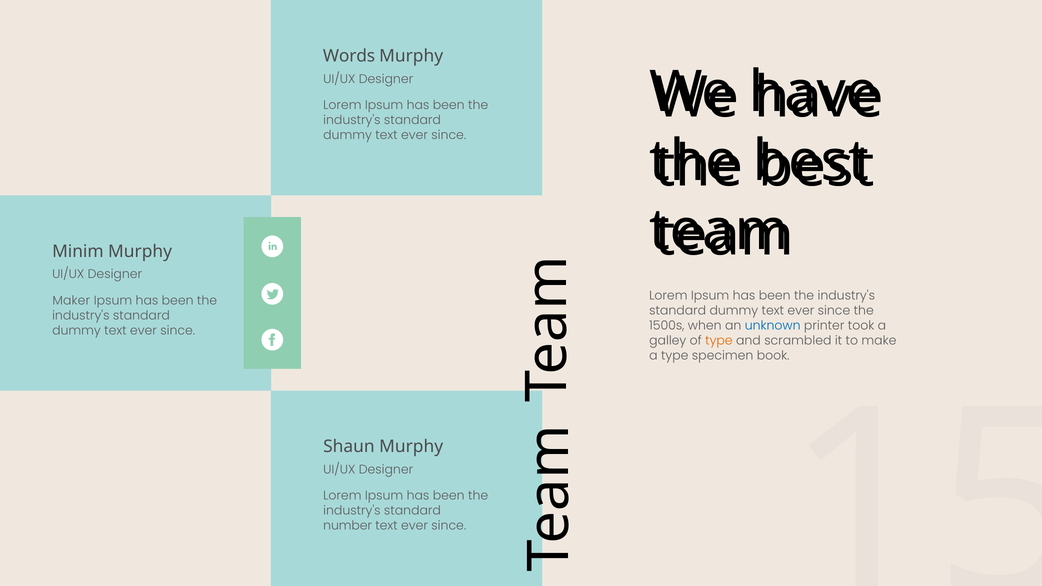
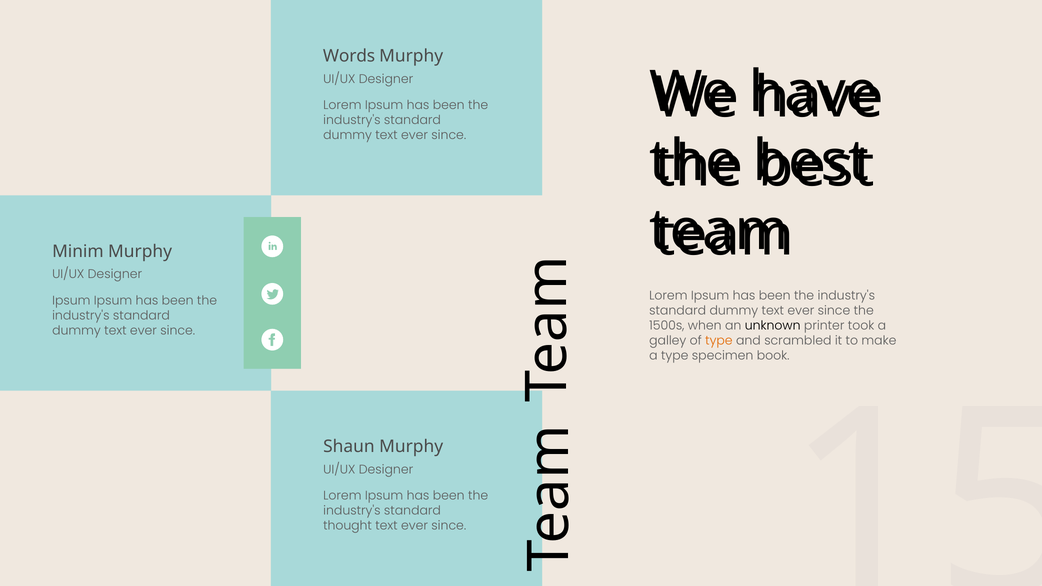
Maker at (71, 301): Maker -> Ipsum
unknown colour: blue -> black
number: number -> thought
